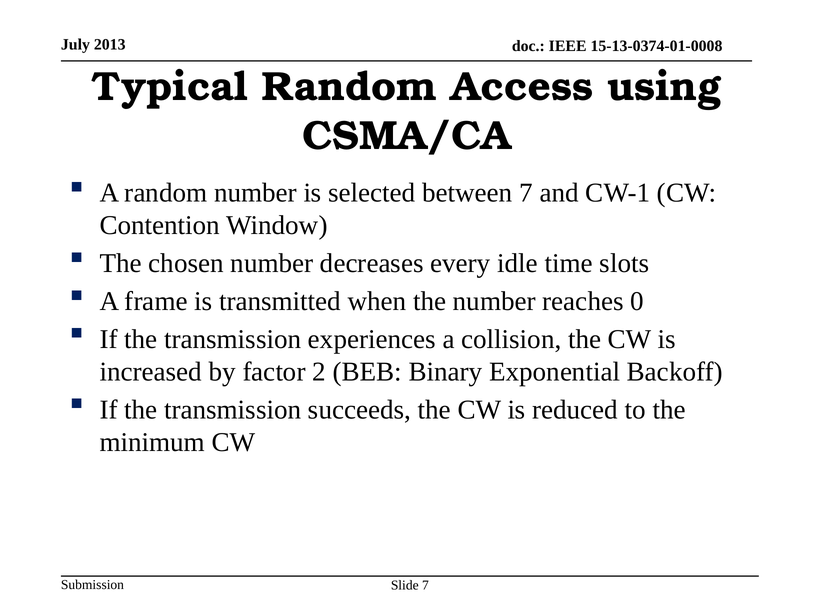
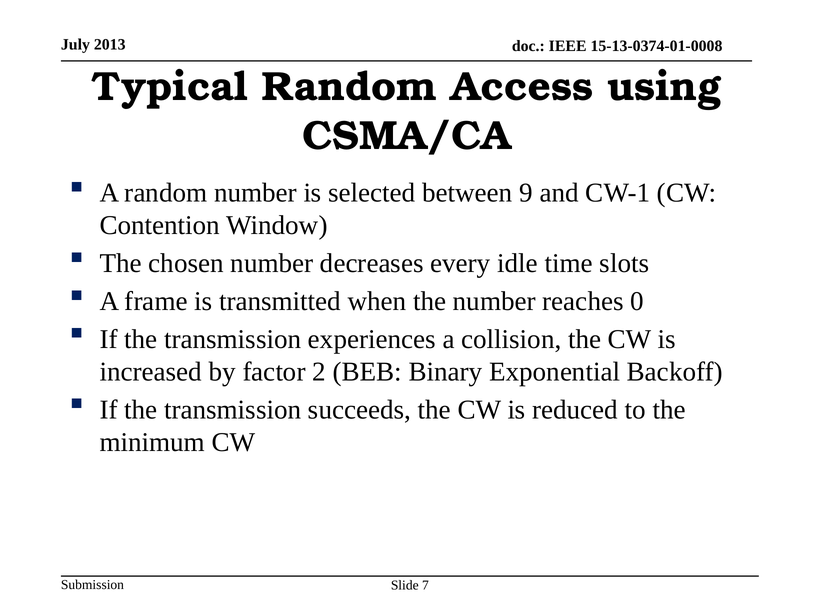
between 7: 7 -> 9
